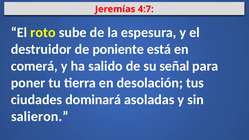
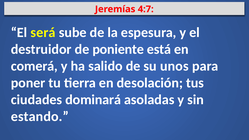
roto: roto -> será
señal: señal -> unos
salieron: salieron -> estando
